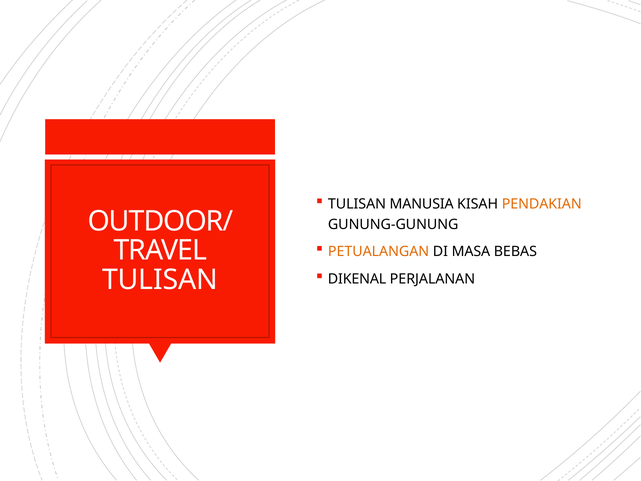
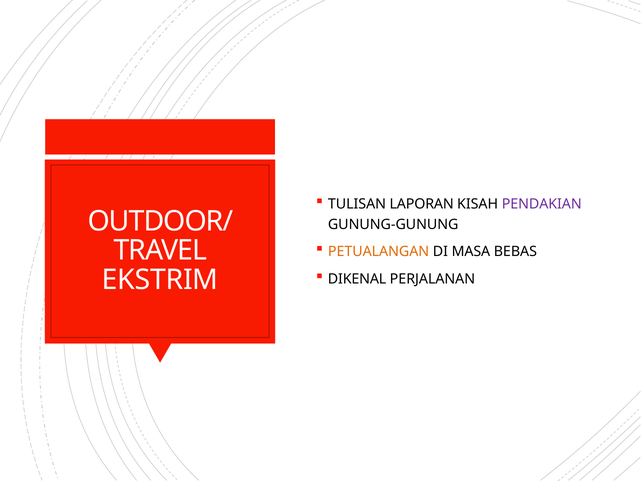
MANUSIA: MANUSIA -> LAPORAN
PENDAKIAN colour: orange -> purple
TULISAN at (160, 280): TULISAN -> EKSTRIM
